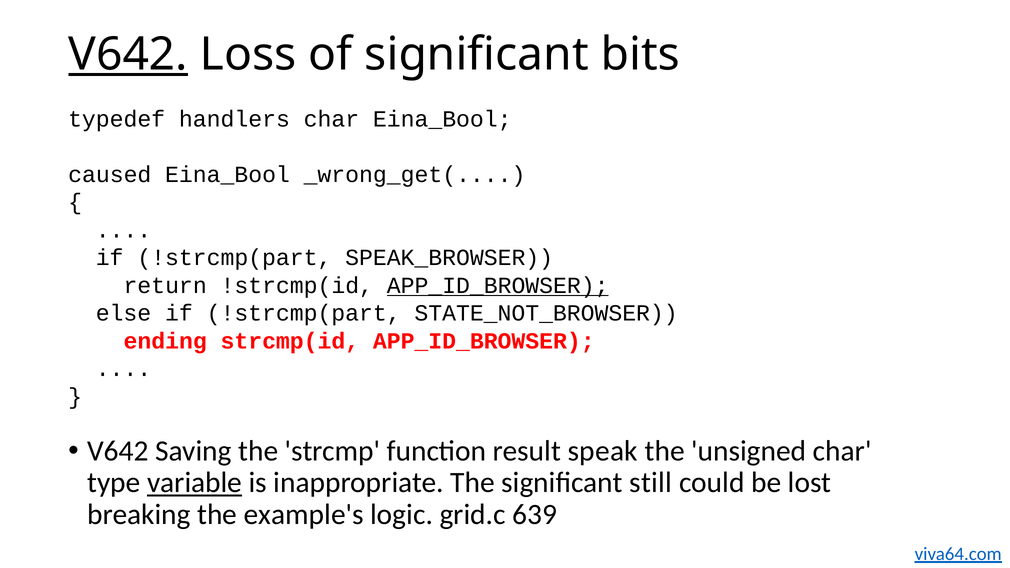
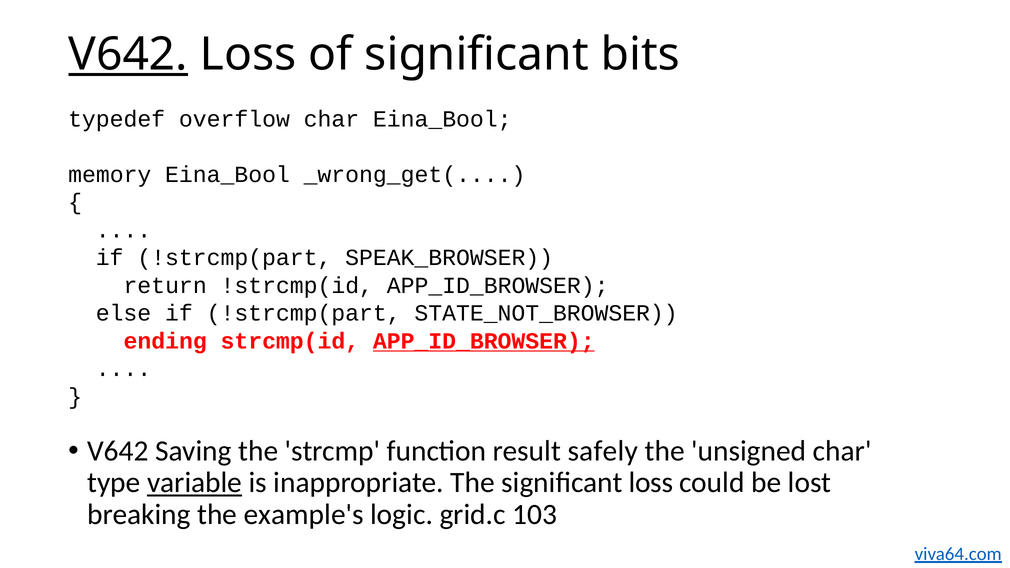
handlers: handlers -> overflow
caused: caused -> memory
APP_ID_BROWSER at (498, 286) underline: present -> none
APP_ID_BROWSER at (484, 341) underline: none -> present
speak: speak -> safely
significant still: still -> loss
639: 639 -> 103
